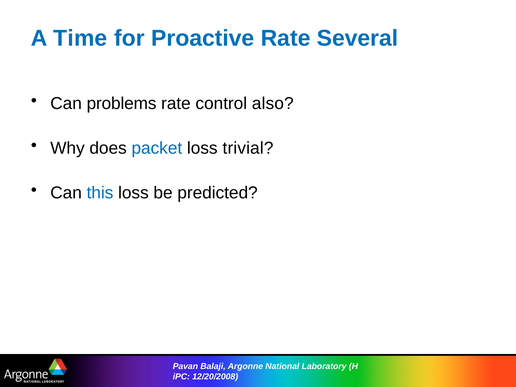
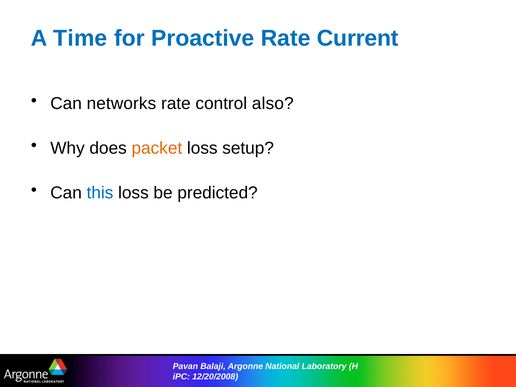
Several: Several -> Current
problems: problems -> networks
packet colour: blue -> orange
trivial: trivial -> setup
